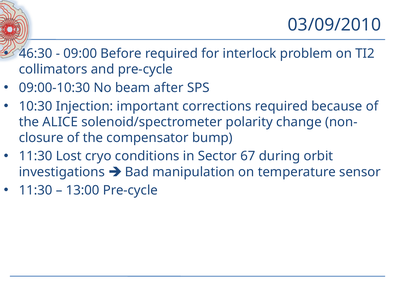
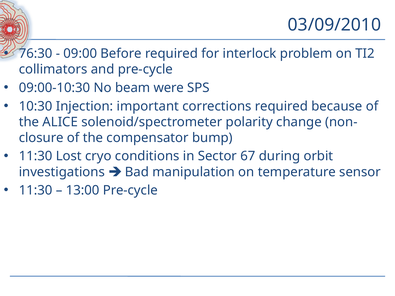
46:30: 46:30 -> 76:30
after: after -> were
